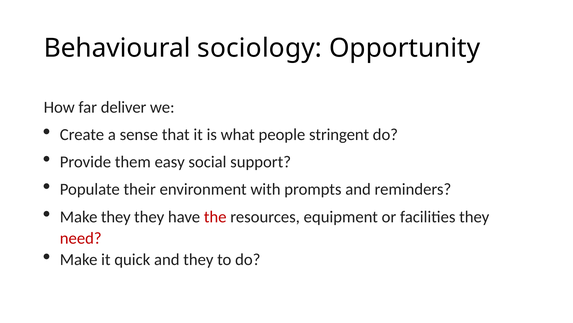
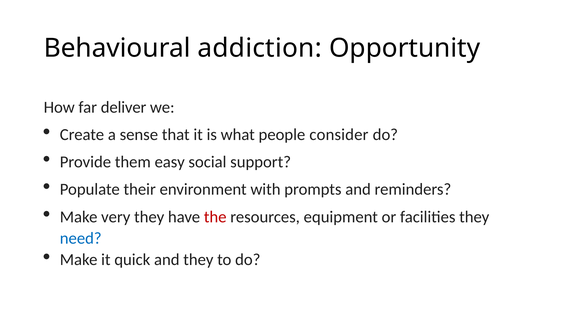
sociology: sociology -> addiction
stringent: stringent -> consider
Make they: they -> very
need colour: red -> blue
